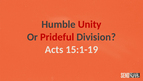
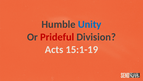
Unity colour: red -> blue
